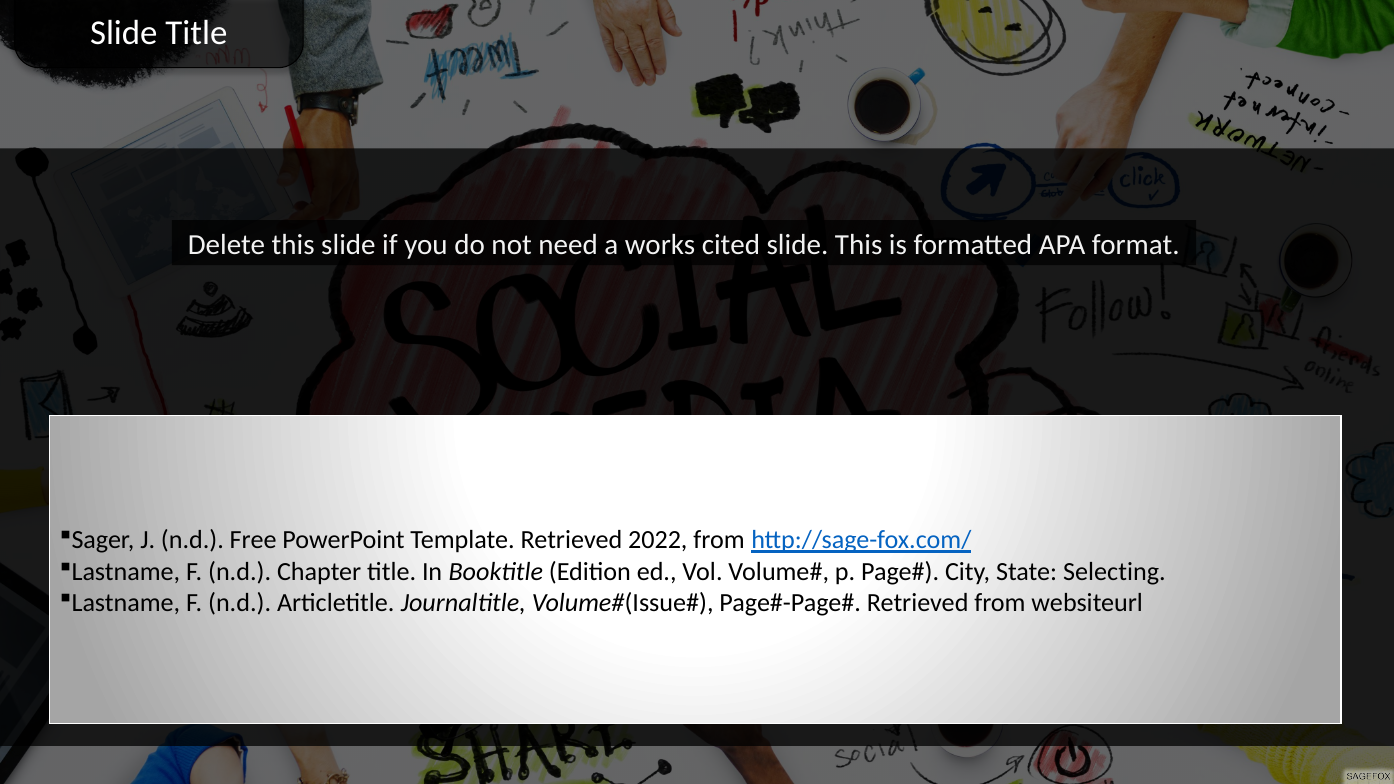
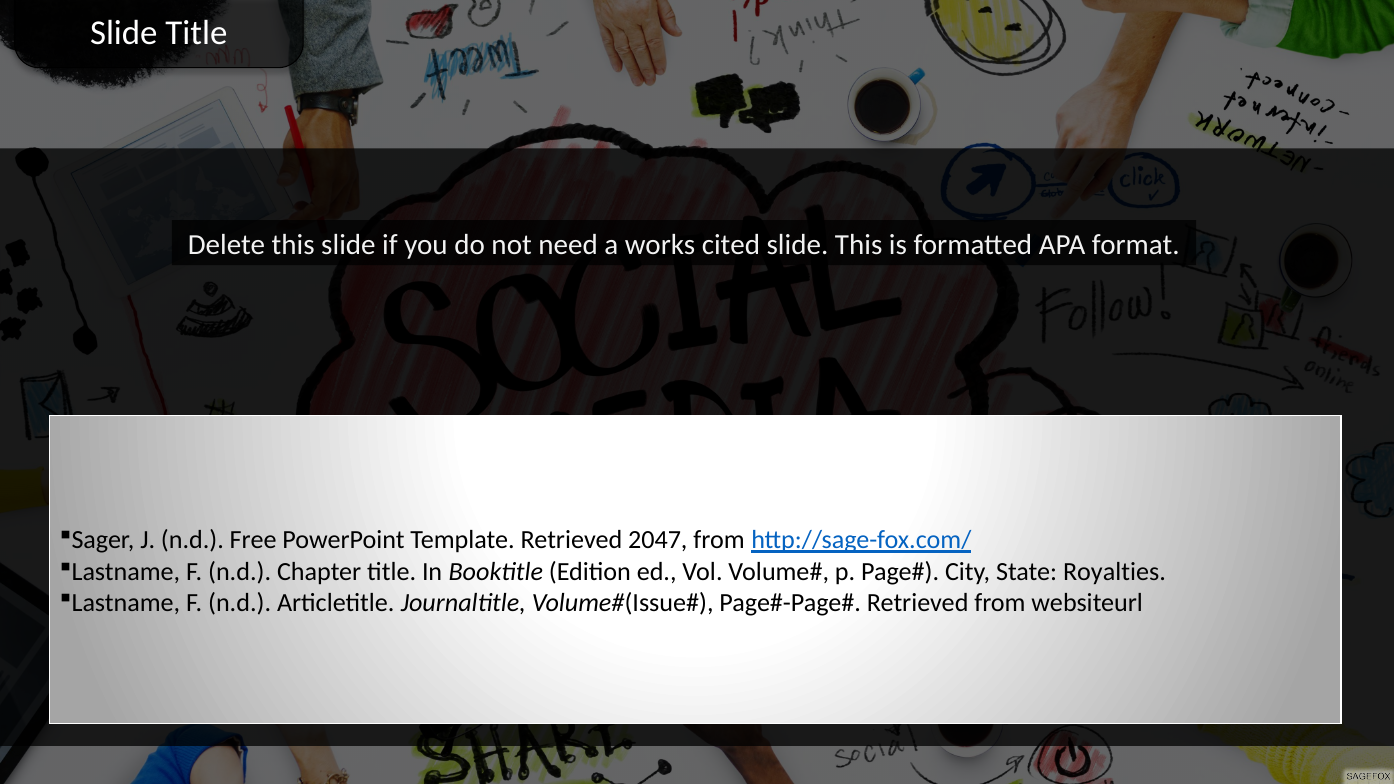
2022: 2022 -> 2047
Selecting: Selecting -> Royalties
